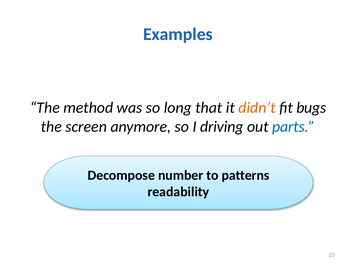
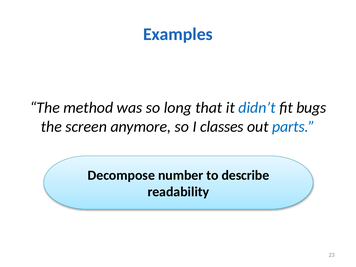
didn’t colour: orange -> blue
driving: driving -> classes
patterns: patterns -> describe
